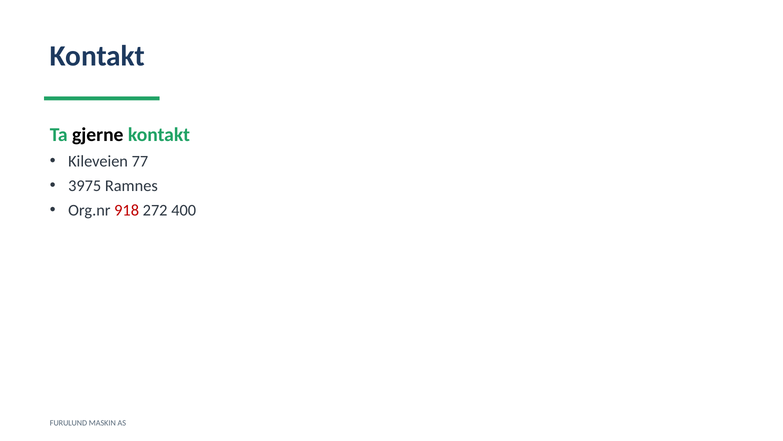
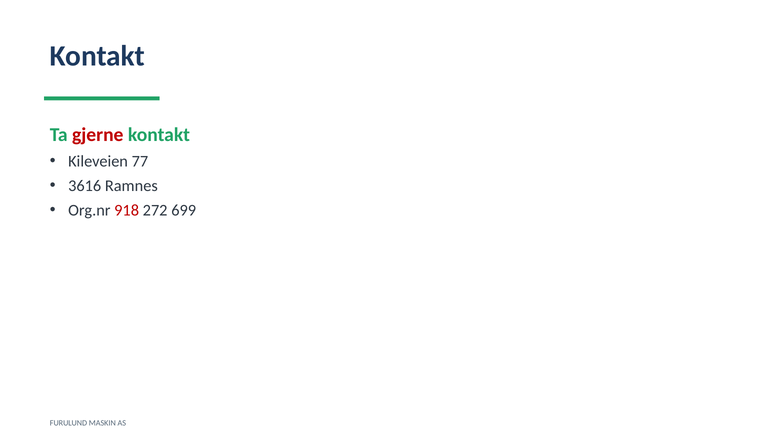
gjerne colour: black -> red
3975: 3975 -> 3616
400: 400 -> 699
